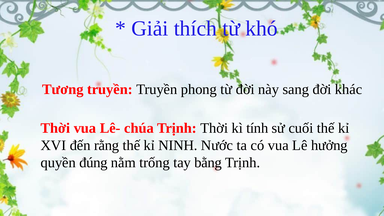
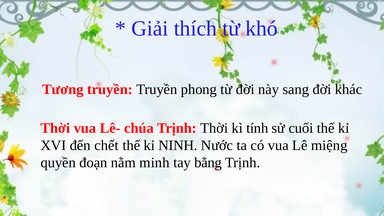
rằng: rằng -> chết
hưởng: hưởng -> miệng
đúng: đúng -> đoạn
trống: trống -> minh
